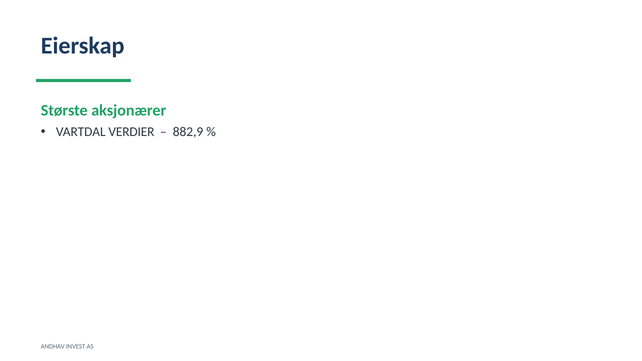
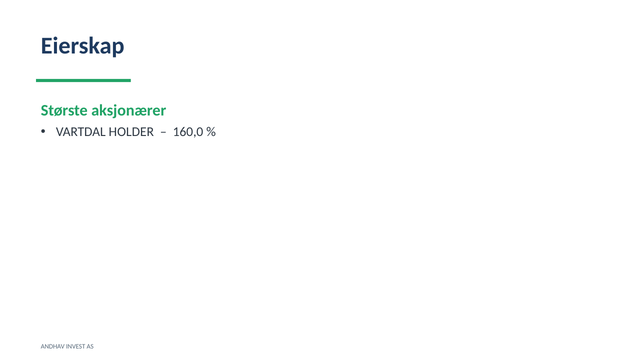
VERDIER: VERDIER -> HOLDER
882,9: 882,9 -> 160,0
